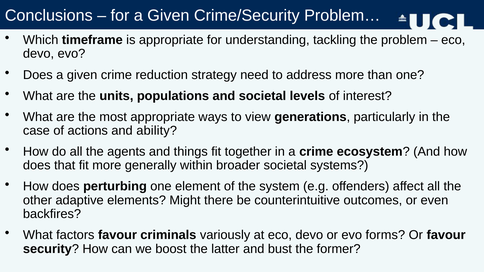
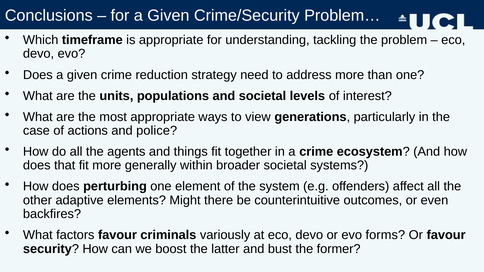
ability: ability -> police
